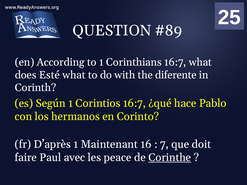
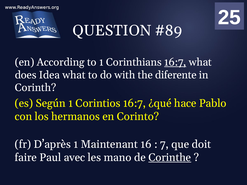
16:7 at (175, 62) underline: none -> present
Esté: Esté -> Idea
peace: peace -> mano
